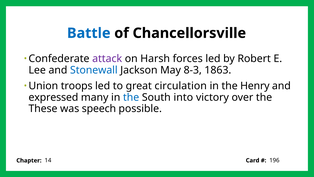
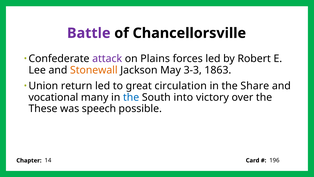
Battle colour: blue -> purple
Harsh: Harsh -> Plains
Stonewall colour: blue -> orange
8-3: 8-3 -> 3-3
troops: troops -> return
Henry: Henry -> Share
expressed: expressed -> vocational
